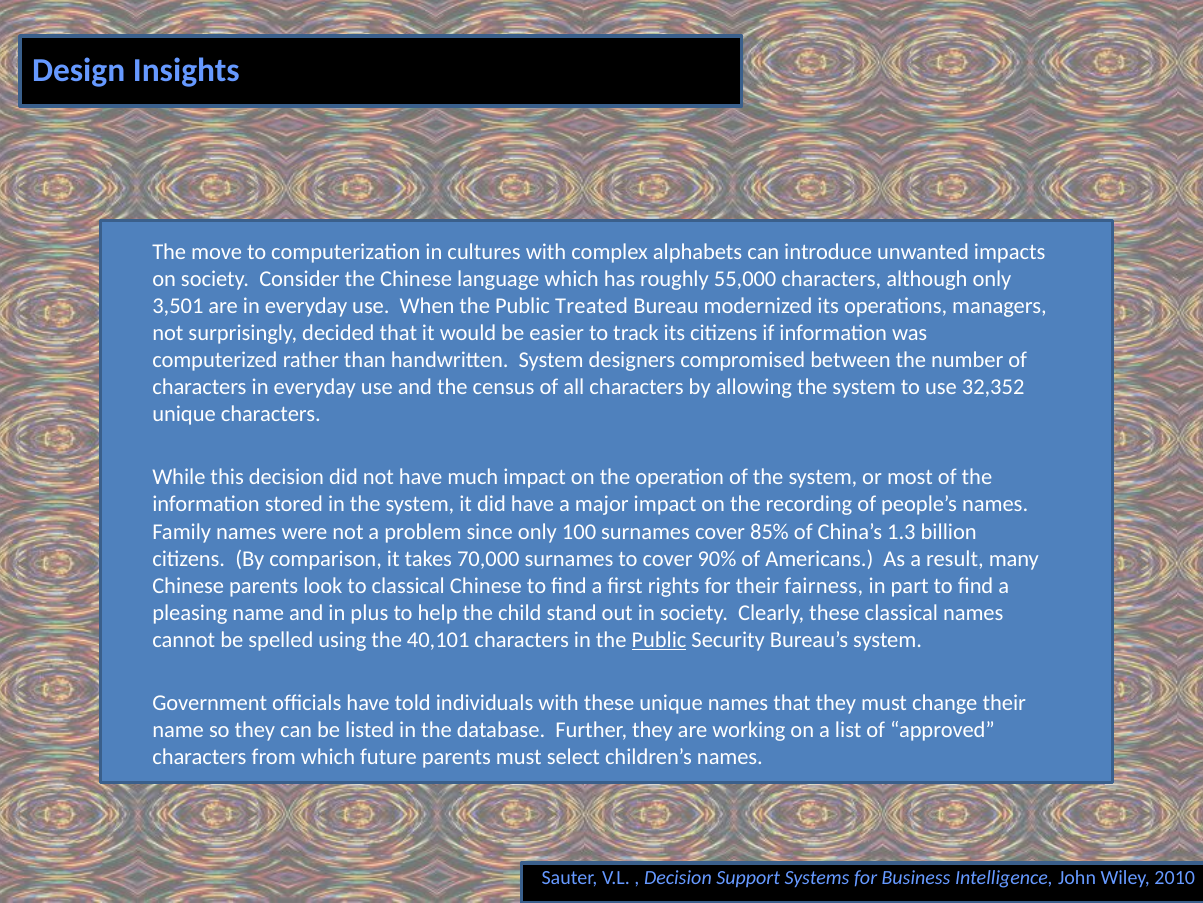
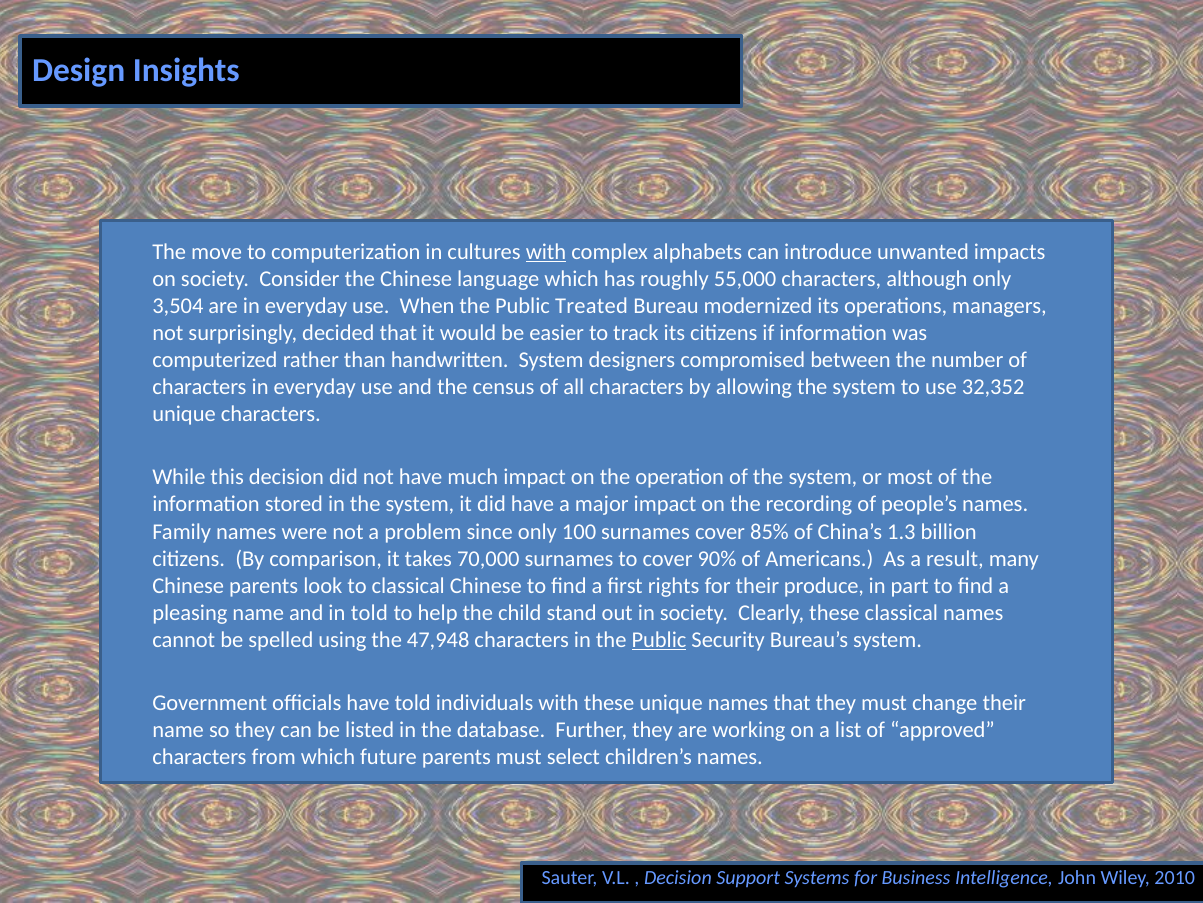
with at (546, 252) underline: none -> present
3,501: 3,501 -> 3,504
fairness: fairness -> produce
in plus: plus -> told
40,101: 40,101 -> 47,948
